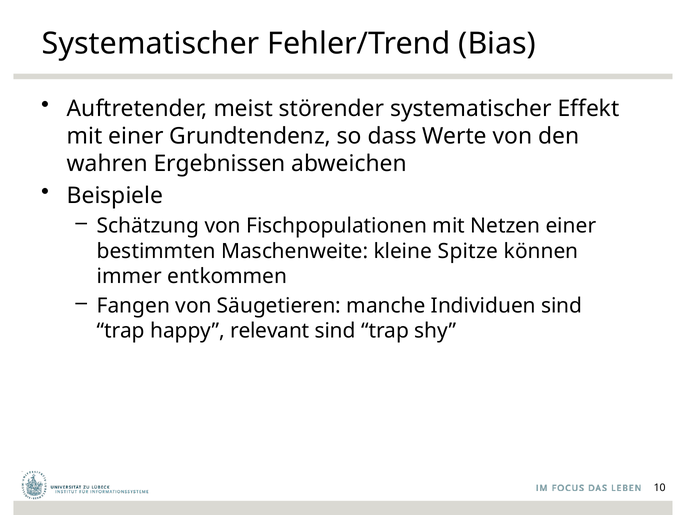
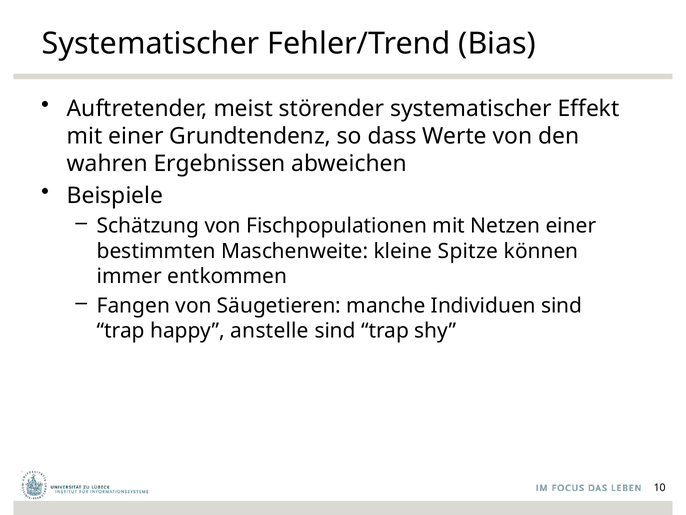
relevant: relevant -> anstelle
